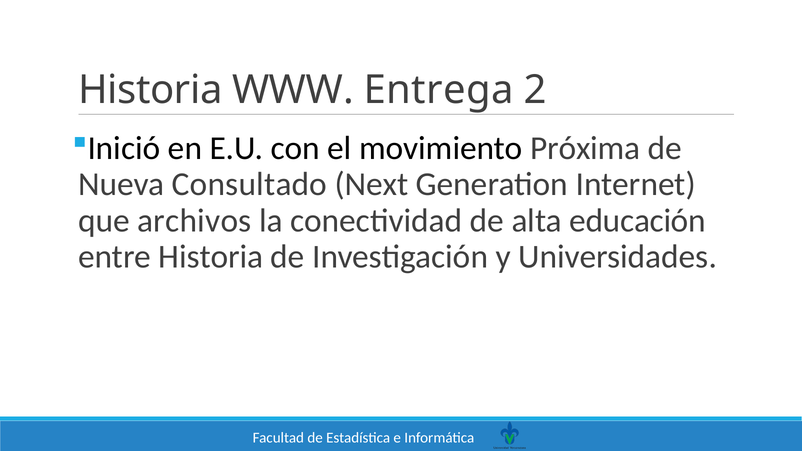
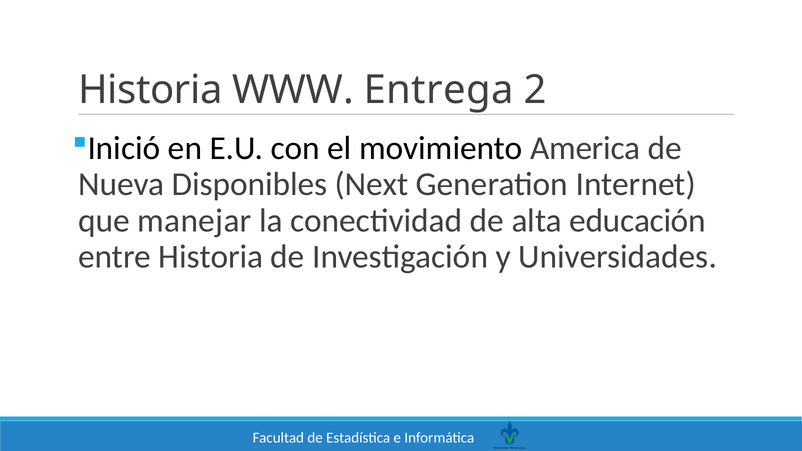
Próxima: Próxima -> America
Consultado: Consultado -> Disponibles
archivos: archivos -> manejar
